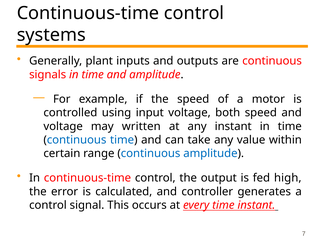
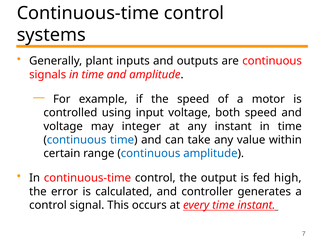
written: written -> integer
